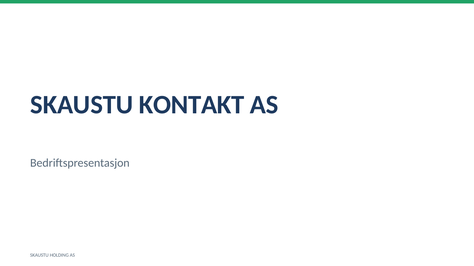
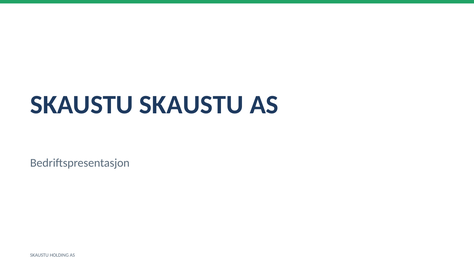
SKAUSTU KONTAKT: KONTAKT -> SKAUSTU
